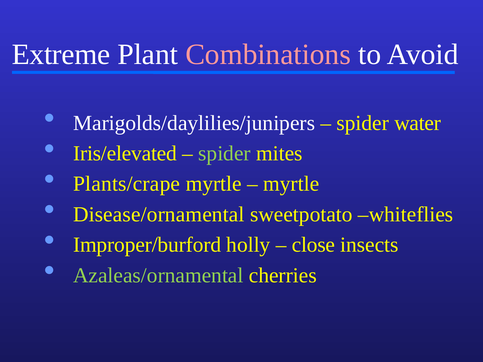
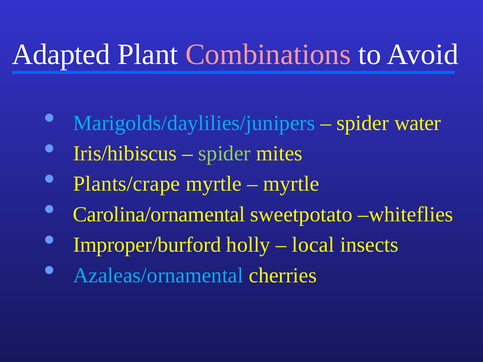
Extreme: Extreme -> Adapted
Marigolds/daylilies/junipers colour: white -> light blue
Iris/elevated: Iris/elevated -> Iris/hibiscus
Disease/ornamental: Disease/ornamental -> Carolina/ornamental
close: close -> local
Azaleas/ornamental colour: light green -> light blue
